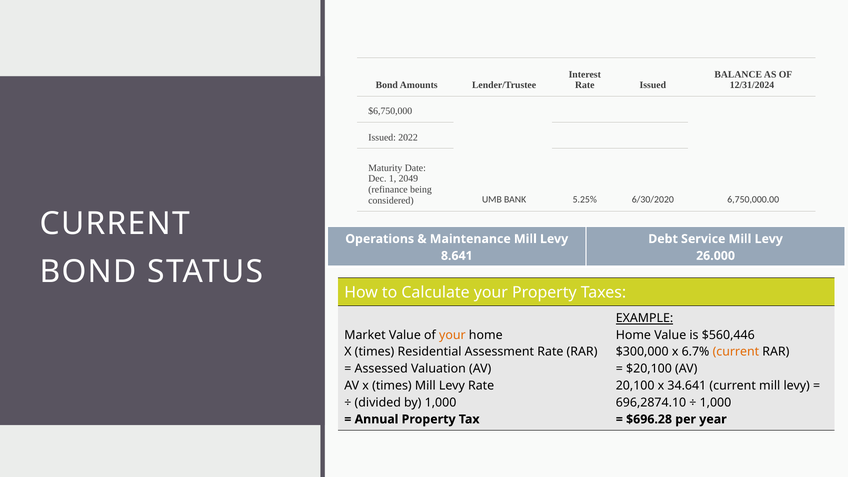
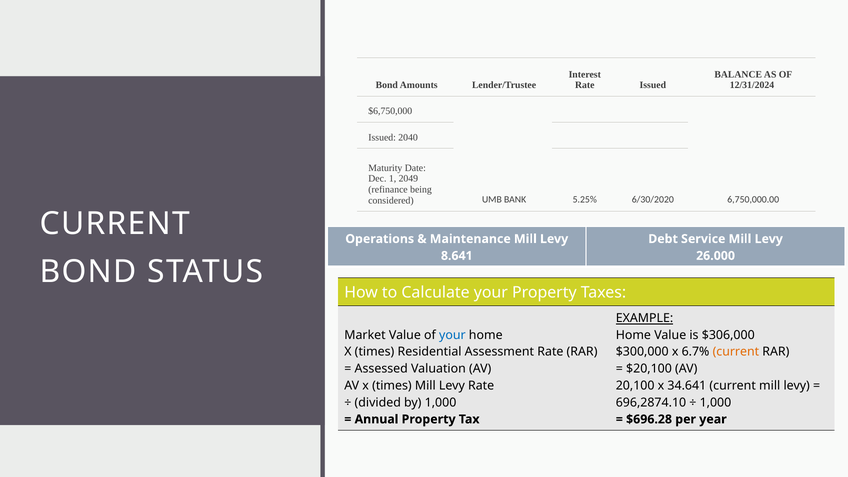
2022: 2022 -> 2040
your at (452, 335) colour: orange -> blue
$560,446: $560,446 -> $306,000
